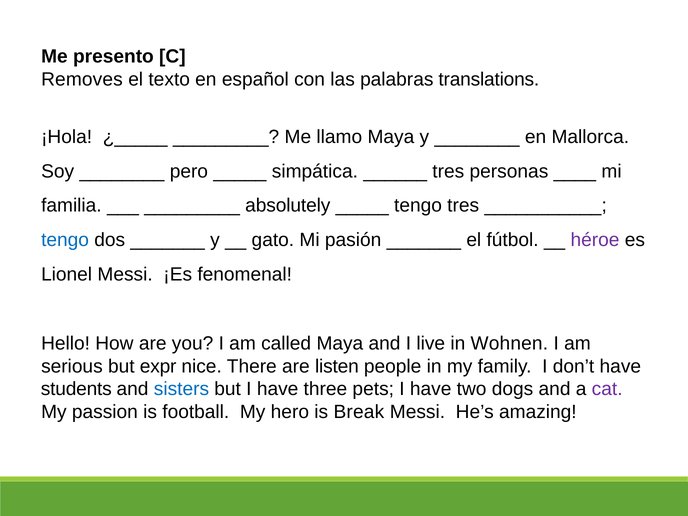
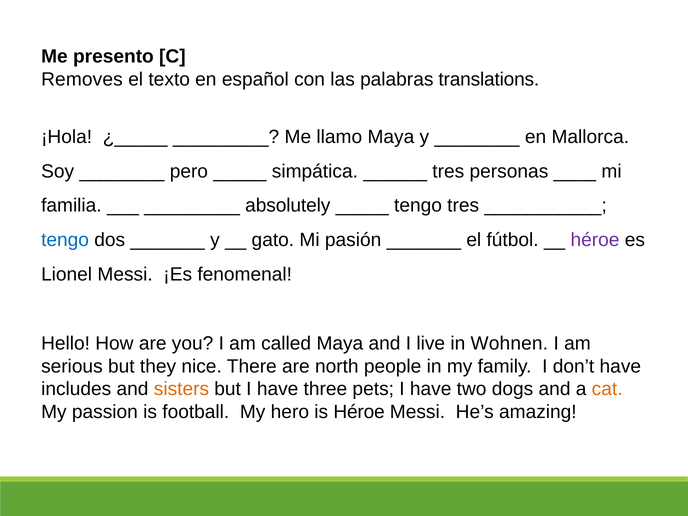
expr: expr -> they
listen: listen -> north
students: students -> includes
sisters colour: blue -> orange
cat colour: purple -> orange
is Break: Break -> Héroe
